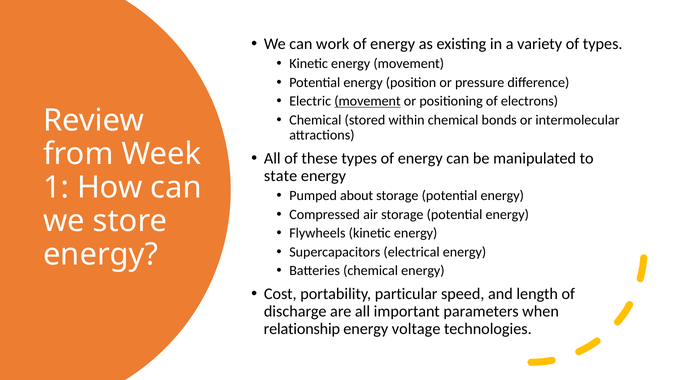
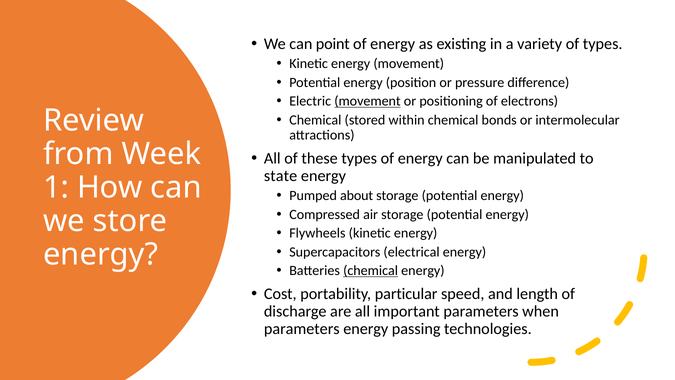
work: work -> point
chemical at (371, 270) underline: none -> present
relationship at (302, 329): relationship -> parameters
voltage: voltage -> passing
